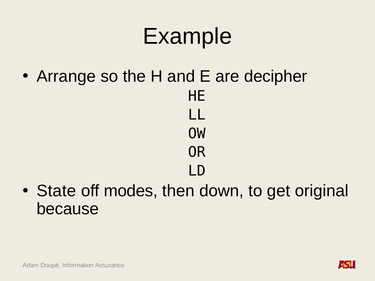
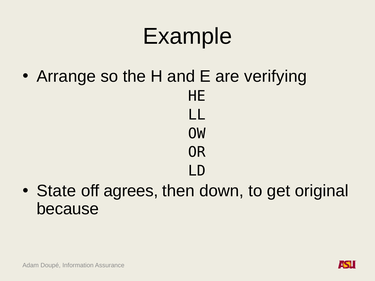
decipher: decipher -> verifying
modes: modes -> agrees
